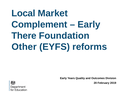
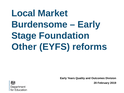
Complement: Complement -> Burdensome
There: There -> Stage
